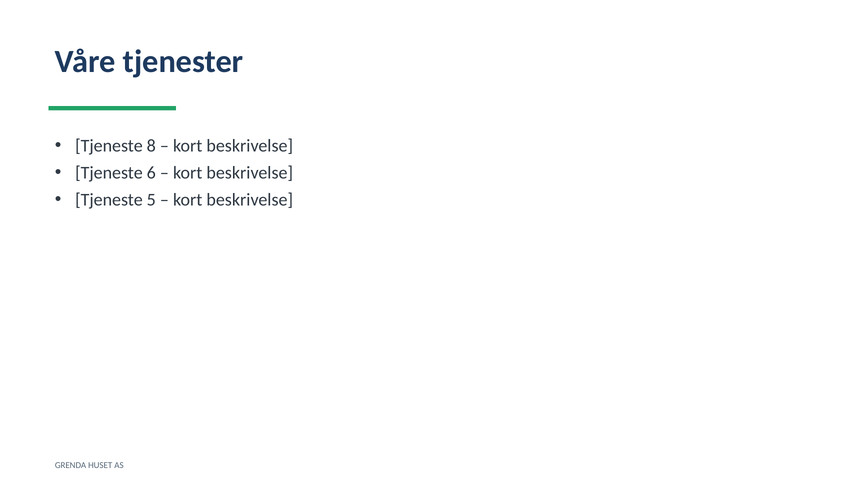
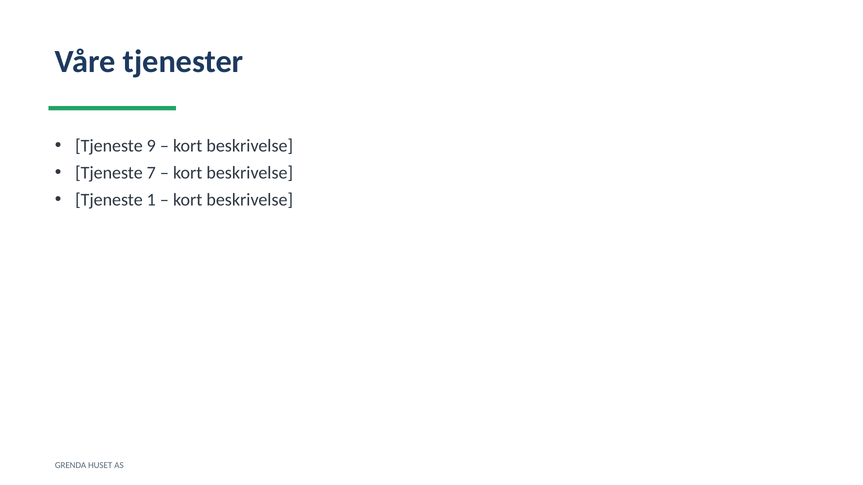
8: 8 -> 9
6: 6 -> 7
5: 5 -> 1
